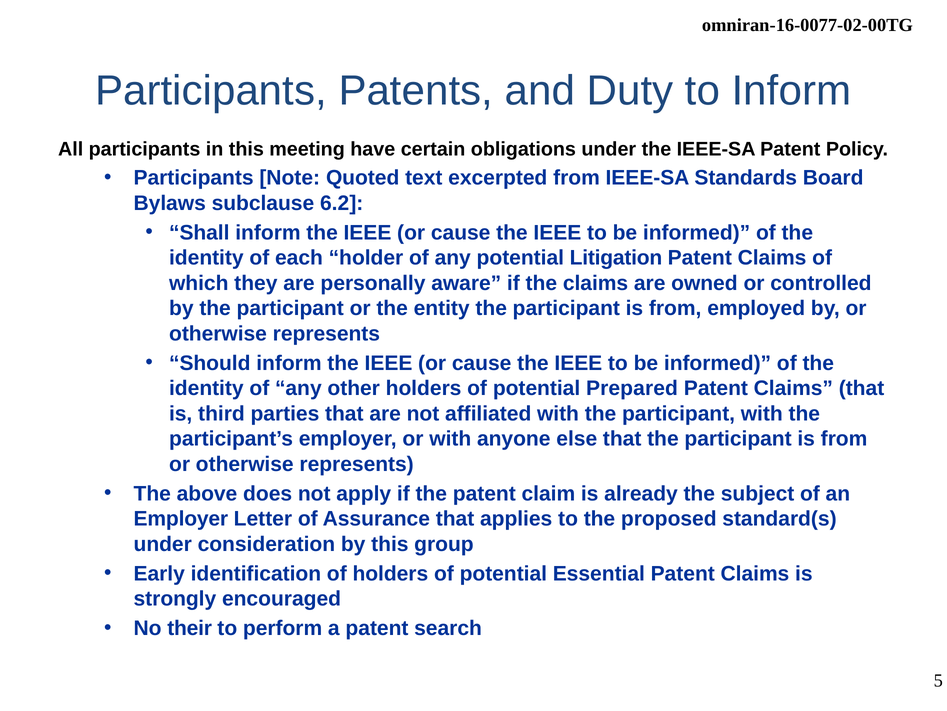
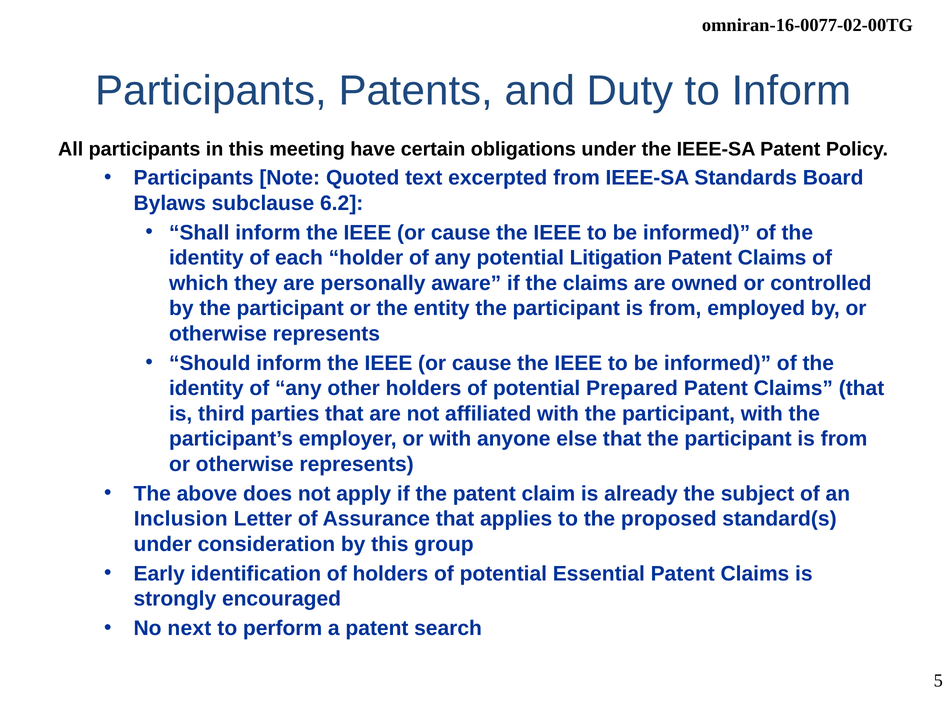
Employer at (181, 518): Employer -> Inclusion
their: their -> next
